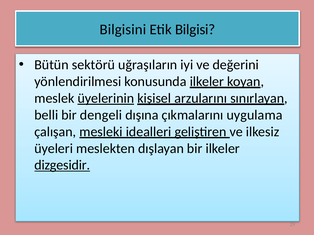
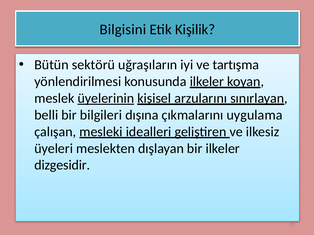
Bilgisi: Bilgisi -> Kişilik
değerini: değerini -> tartışma
dengeli: dengeli -> bilgileri
dizgesidir underline: present -> none
